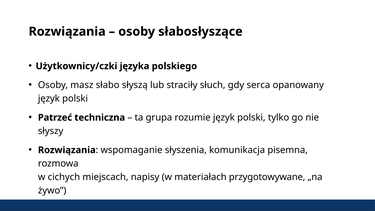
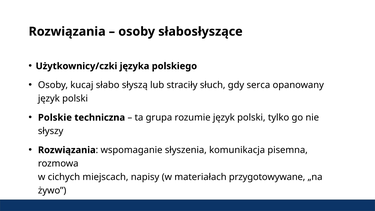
masz: masz -> kucaj
Patrzeć: Patrzeć -> Polskie
